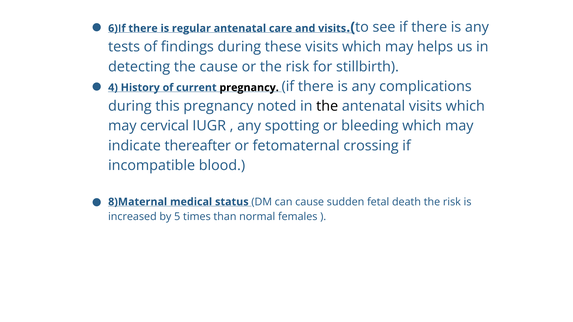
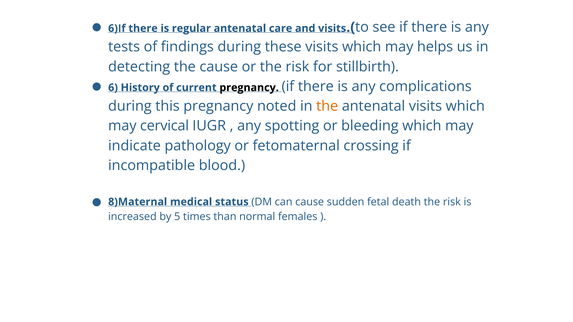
4: 4 -> 6
the at (327, 106) colour: black -> orange
thereafter: thereafter -> pathology
